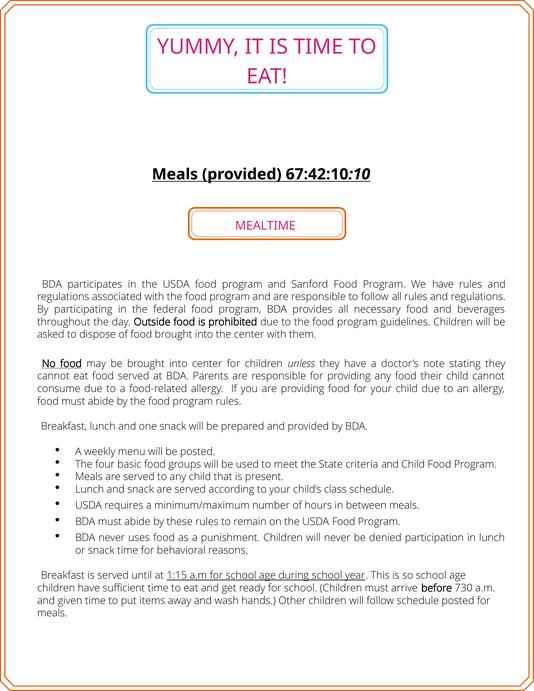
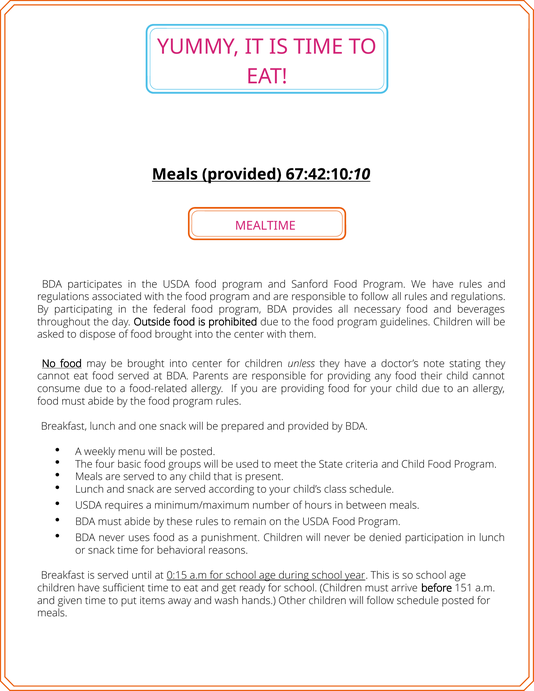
1:15: 1:15 -> 0:15
730: 730 -> 151
